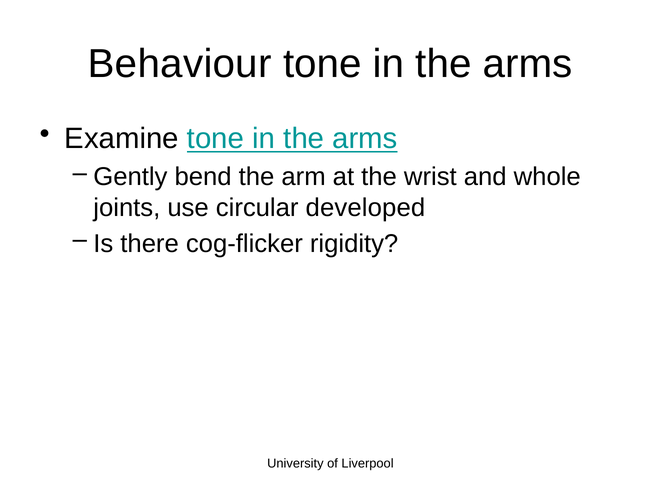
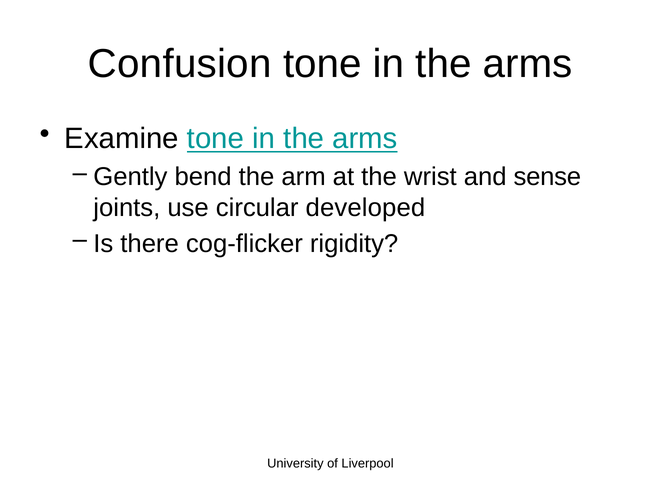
Behaviour: Behaviour -> Confusion
whole: whole -> sense
